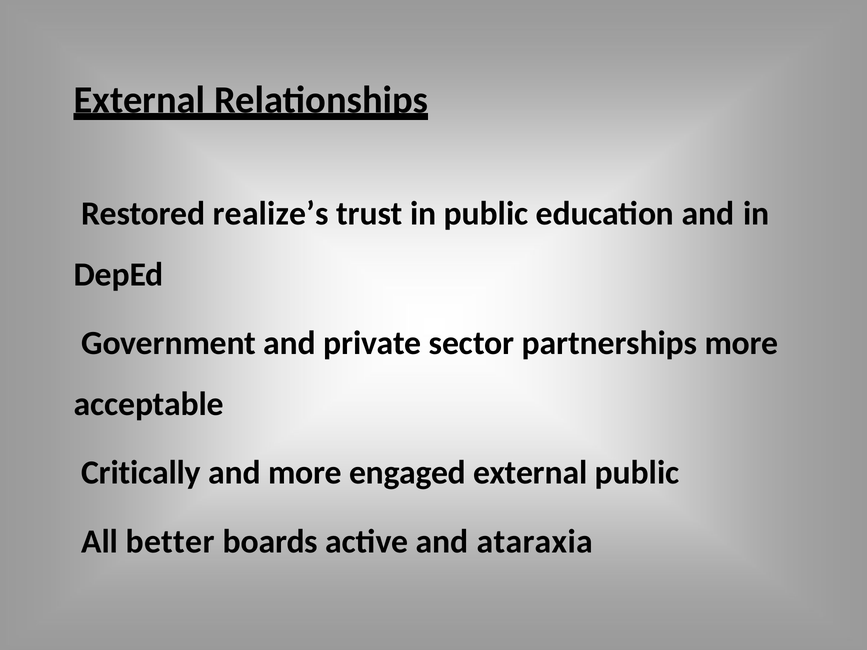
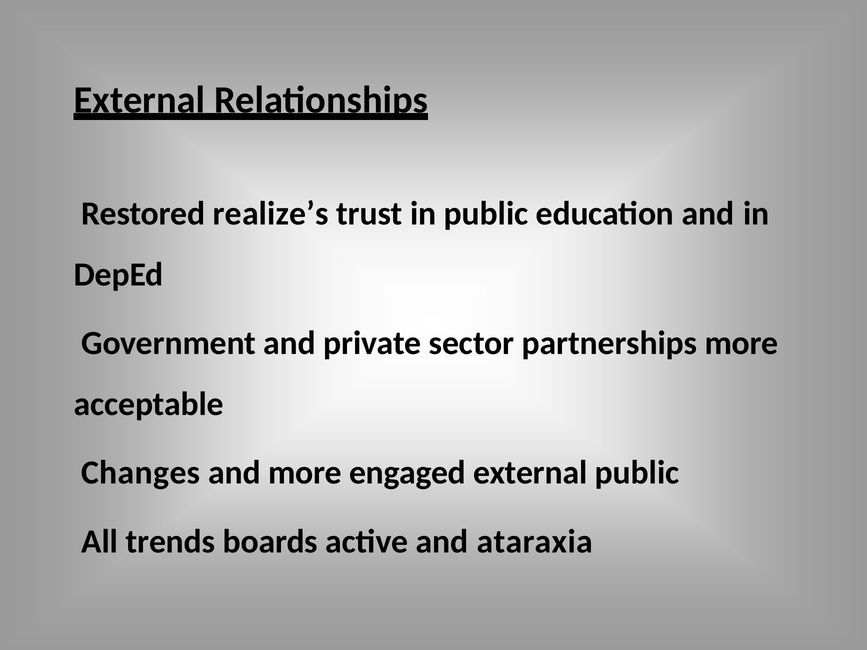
Critically: Critically -> Changes
better: better -> trends
